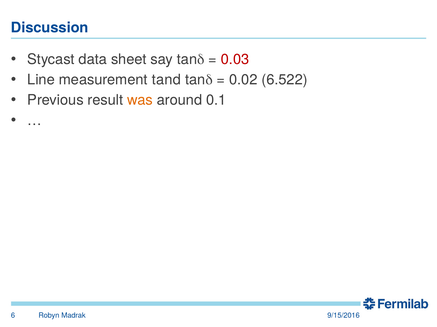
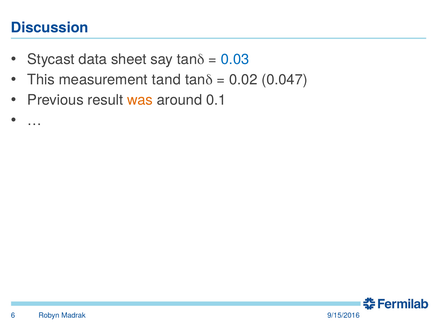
0.03 colour: red -> blue
Line: Line -> This
6.522: 6.522 -> 0.047
